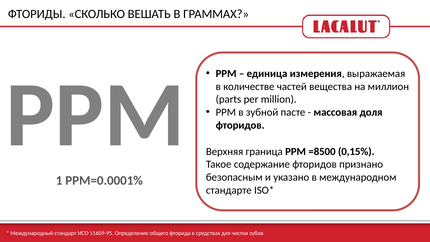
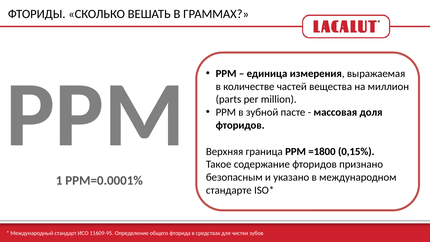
=8500: =8500 -> =1800
